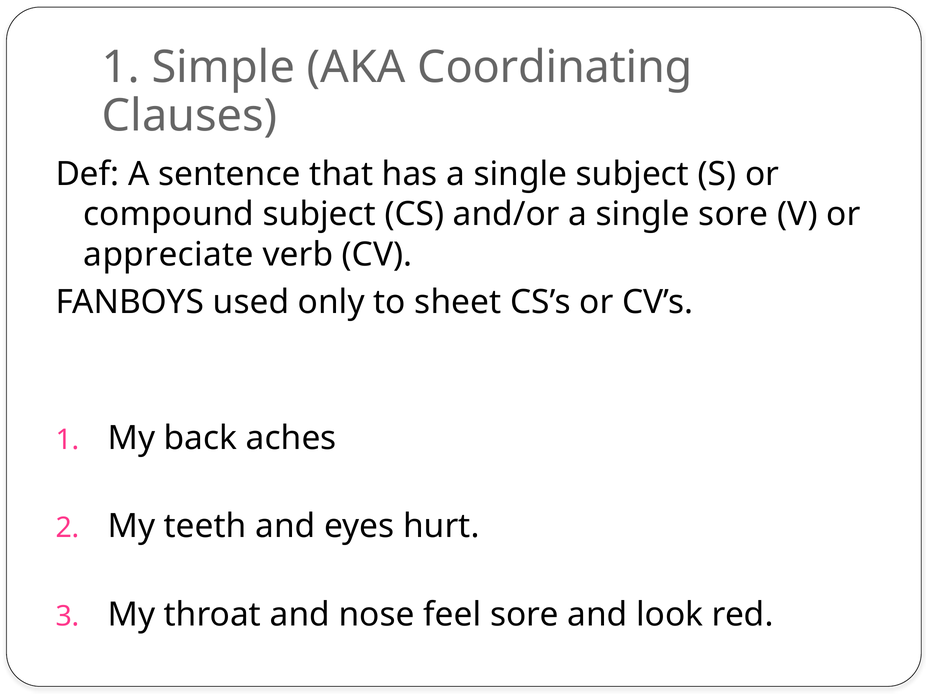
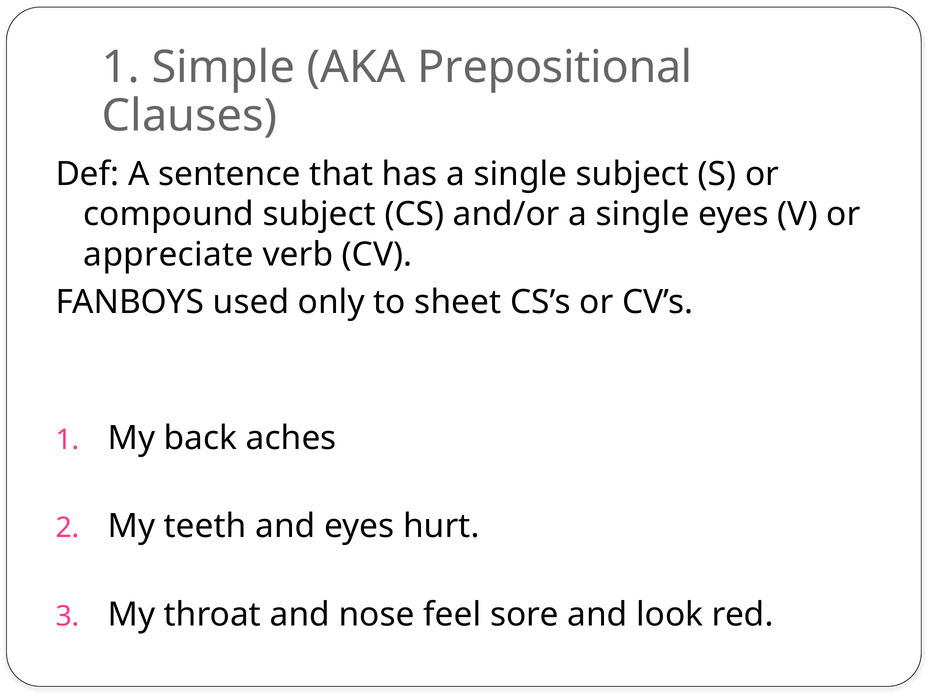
Coordinating: Coordinating -> Prepositional
single sore: sore -> eyes
